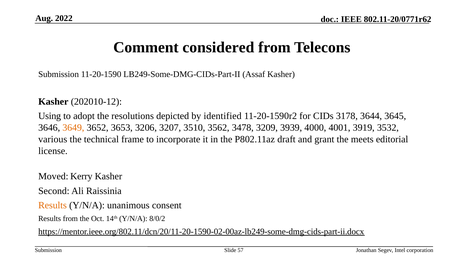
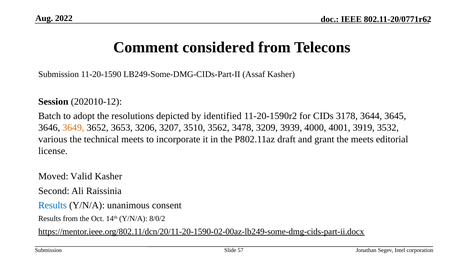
Kasher at (53, 102): Kasher -> Session
Using: Using -> Batch
technical frame: frame -> meets
Kerry: Kerry -> Valid
Results at (53, 205) colour: orange -> blue
